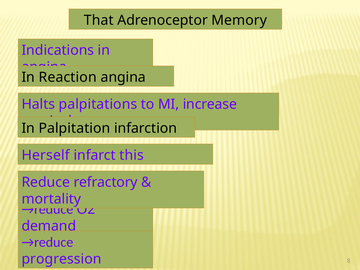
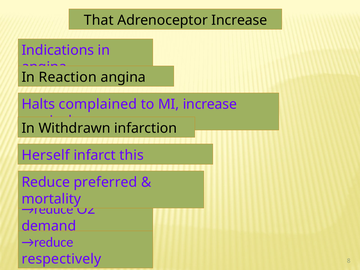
Adrenoceptor Memory: Memory -> Increase
palpitations: palpitations -> complained
Palpitation: Palpitation -> Withdrawn
refractory: refractory -> preferred
progression: progression -> respectively
